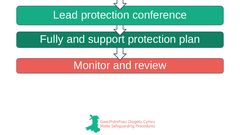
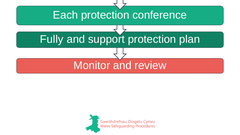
Lead: Lead -> Each
